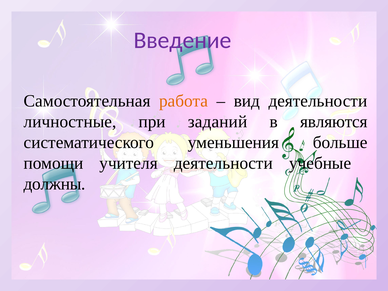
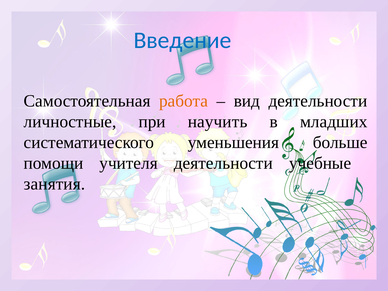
Введение colour: purple -> blue
заданий: заданий -> научить
являются: являются -> младших
должны: должны -> занятия
